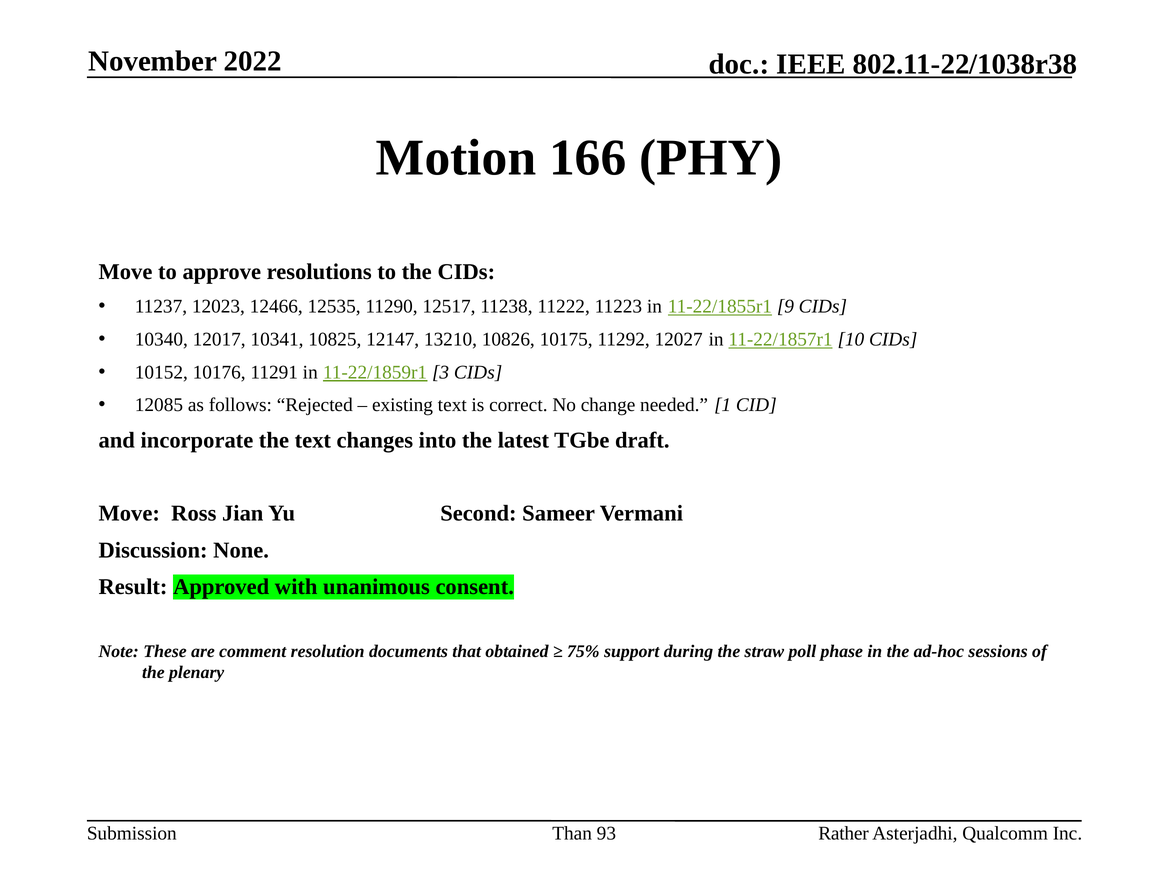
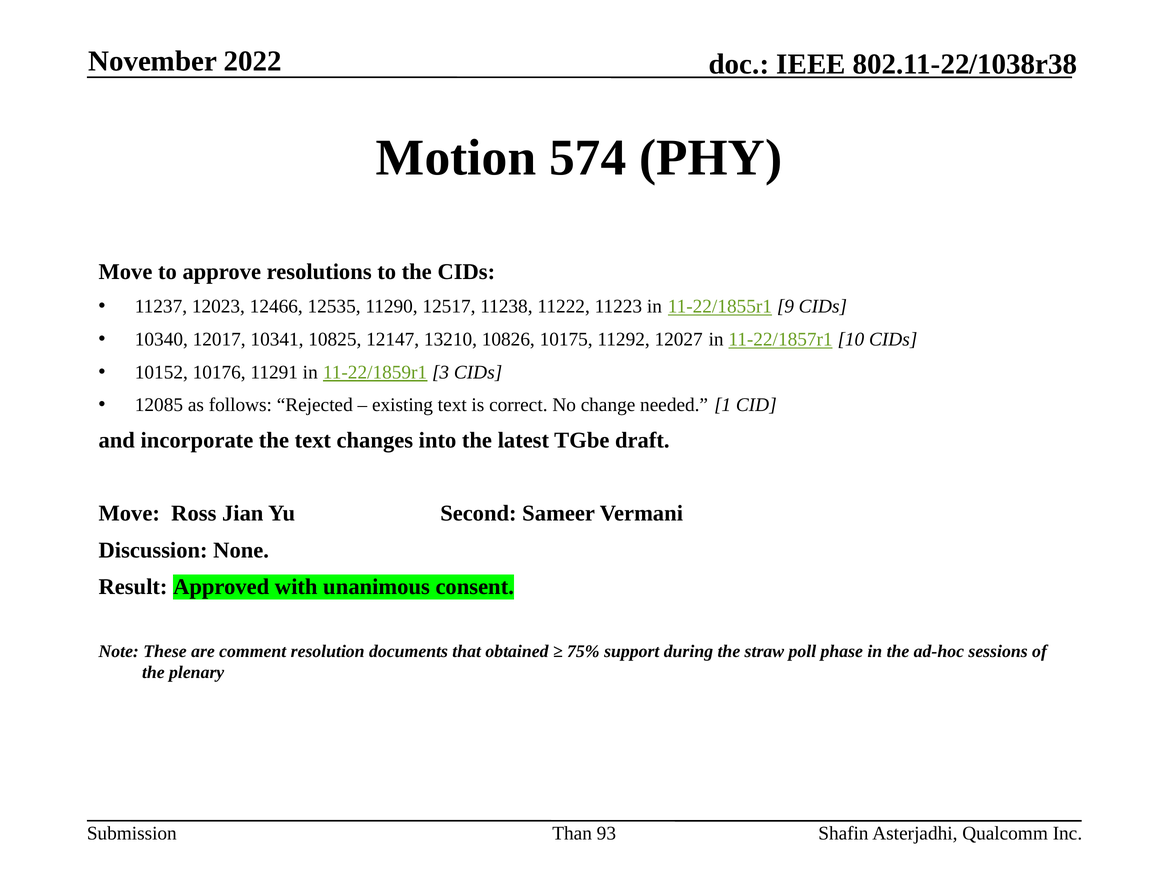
166: 166 -> 574
Rather: Rather -> Shafin
